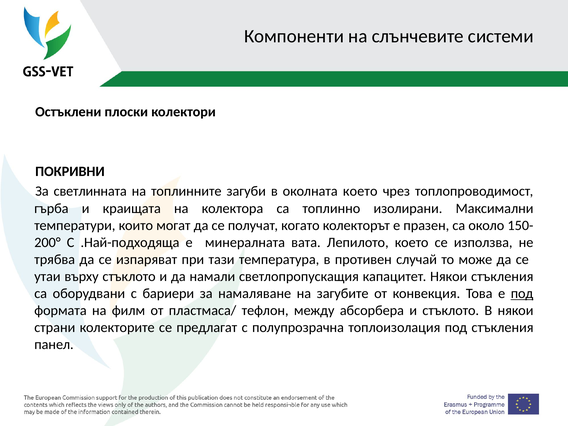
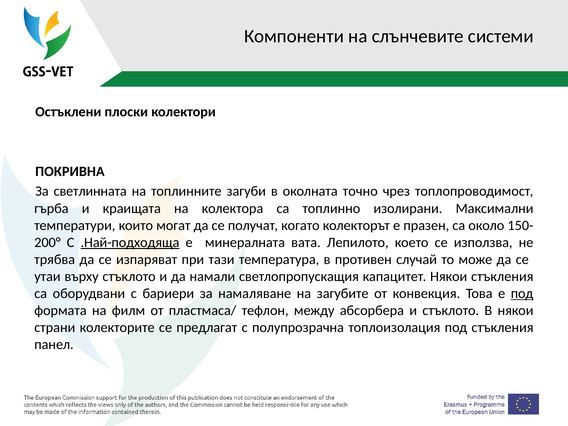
ПОКРИВНИ: ПОКРИВНИ -> ПОКРИВНА
околната което: което -> точно
.Най-подходяща underline: none -> present
